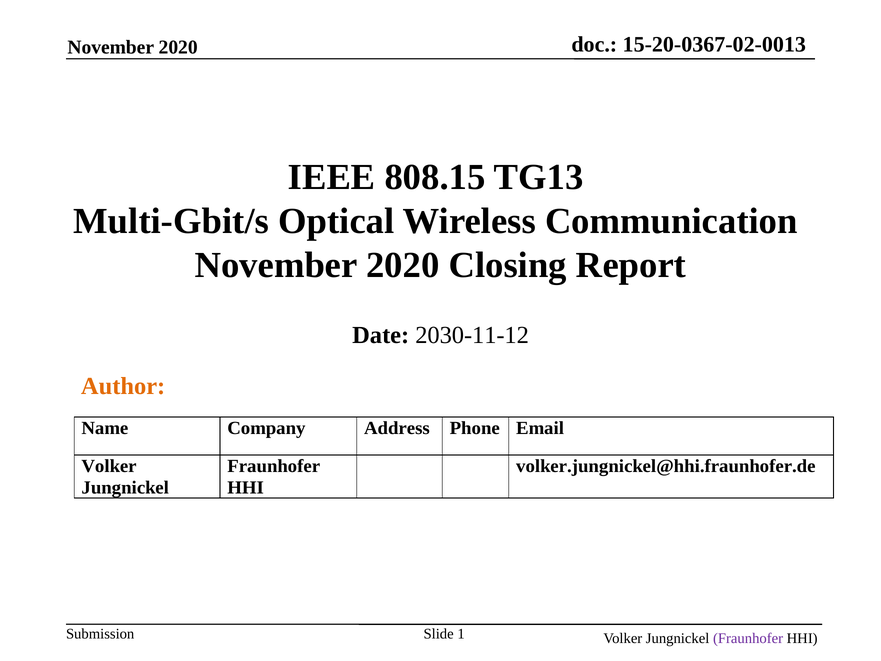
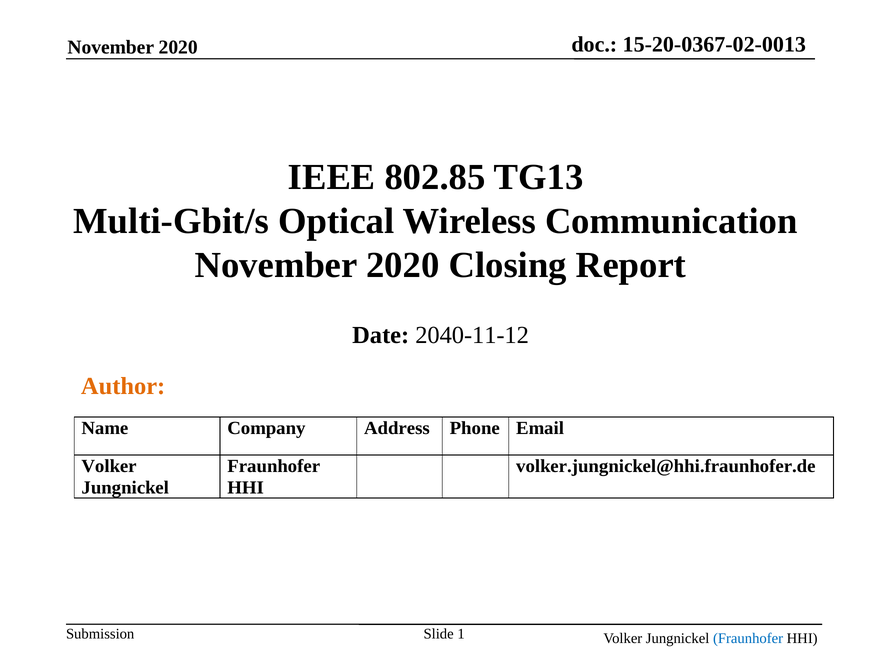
808.15: 808.15 -> 802.85
2030-11-12: 2030-11-12 -> 2040-11-12
Fraunhofer at (748, 638) colour: purple -> blue
